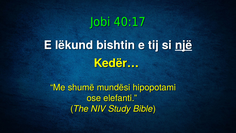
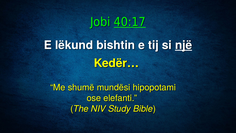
40:17 underline: none -> present
